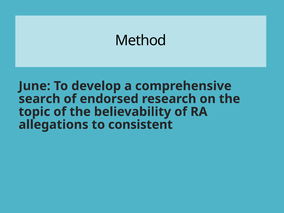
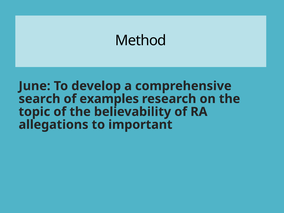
endorsed: endorsed -> examples
consistent: consistent -> important
